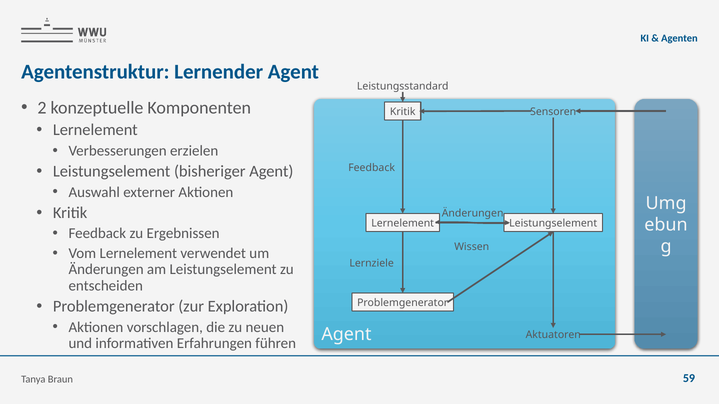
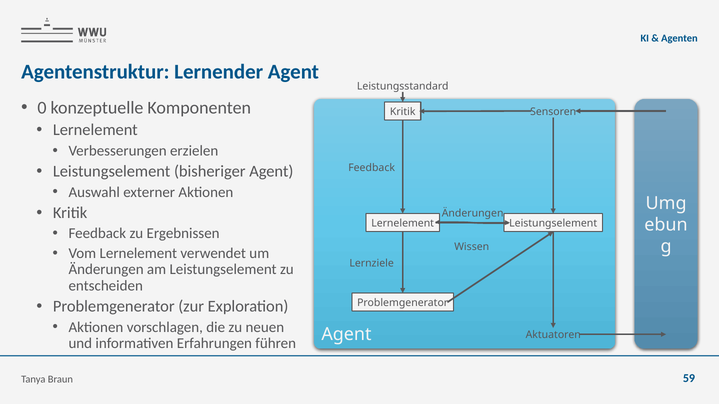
2: 2 -> 0
